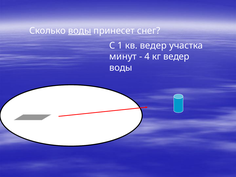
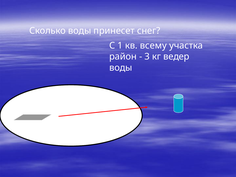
воды at (80, 31) underline: present -> none
кв ведер: ведер -> всему
минут: минут -> район
4: 4 -> 3
